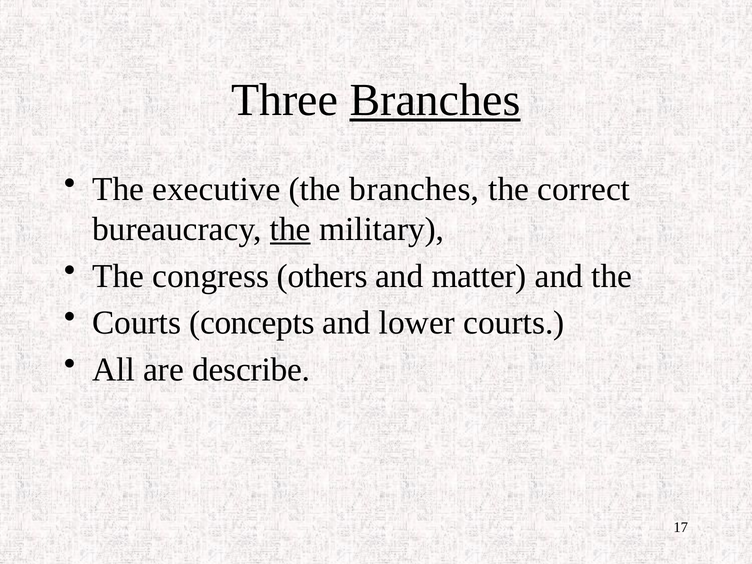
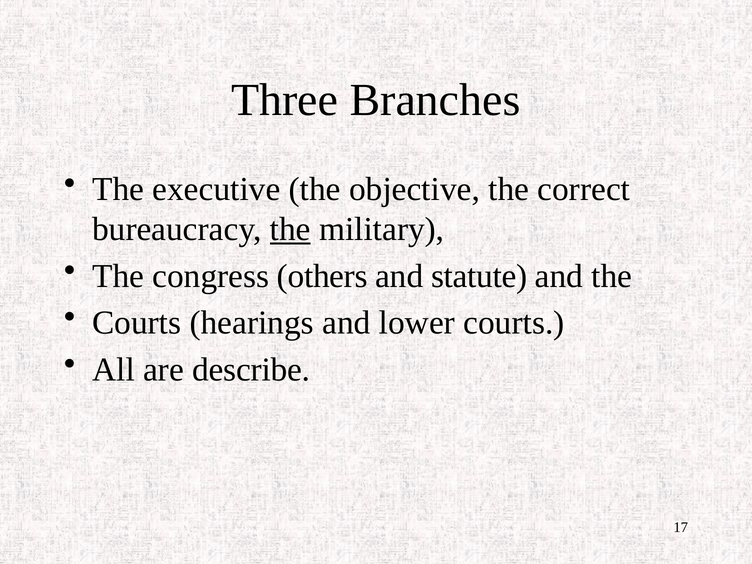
Branches at (435, 100) underline: present -> none
the branches: branches -> objective
matter: matter -> statute
concepts: concepts -> hearings
